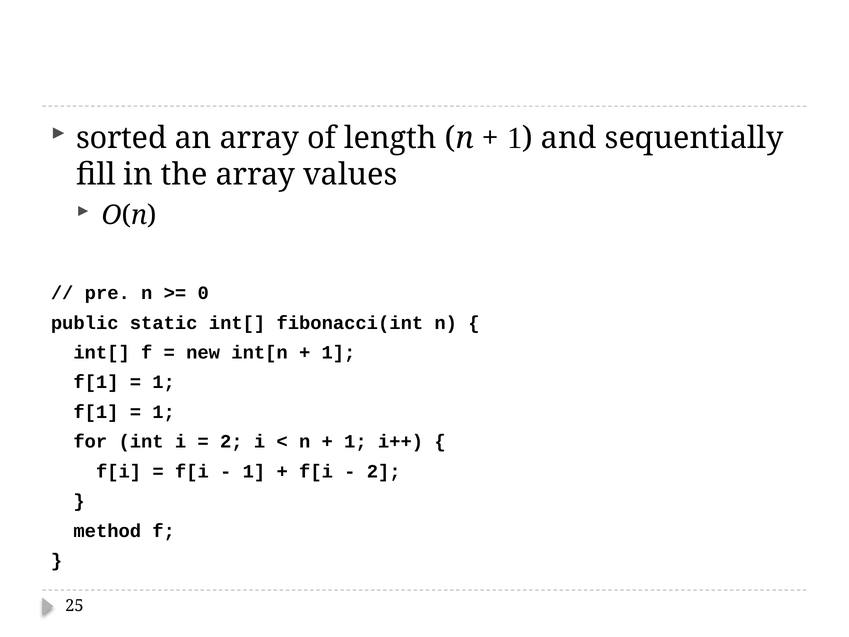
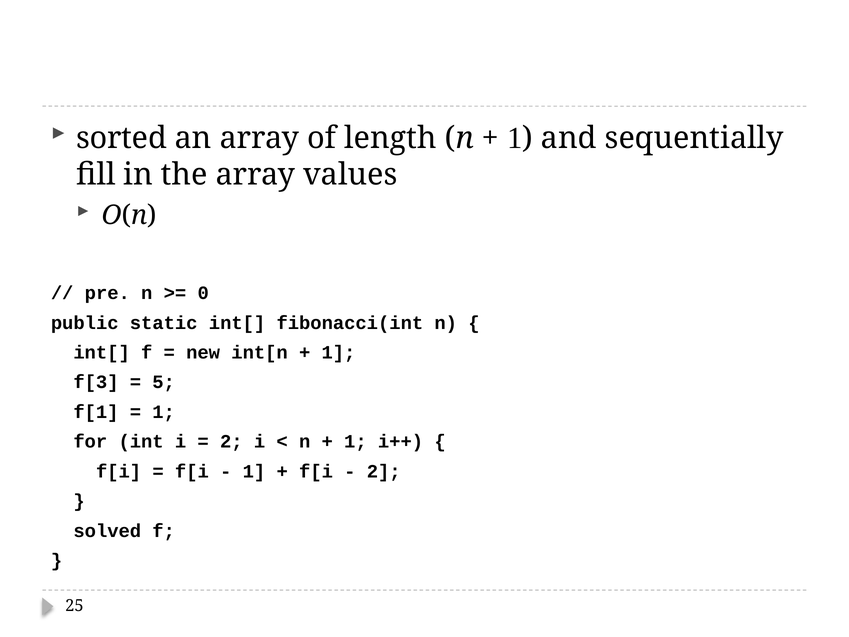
f[1 at (96, 382): f[1 -> f[3
1 at (164, 382): 1 -> 5
method: method -> solved
